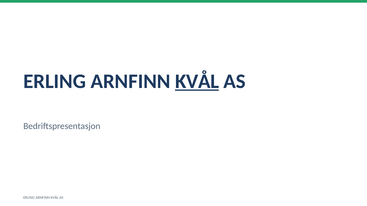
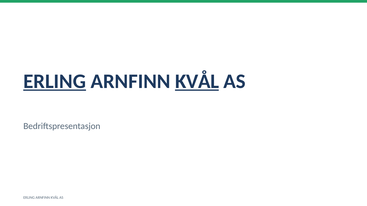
ERLING at (55, 81) underline: none -> present
